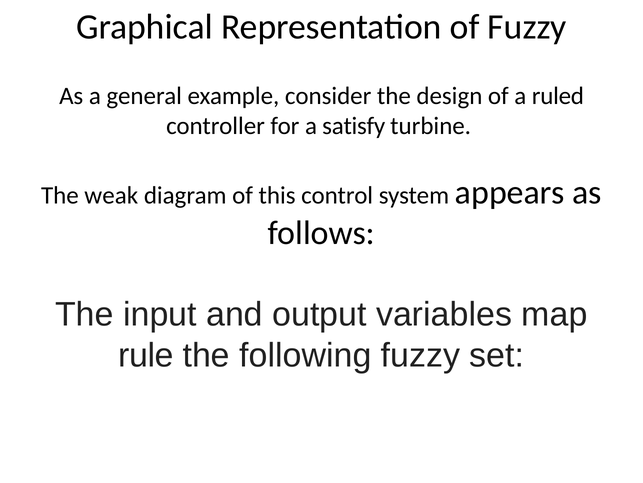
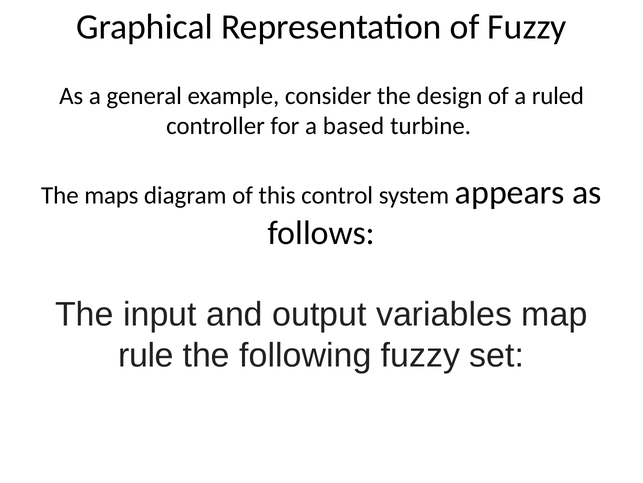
satisfy: satisfy -> based
weak: weak -> maps
